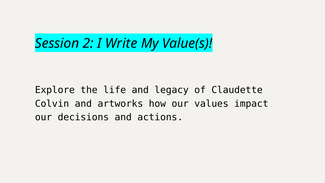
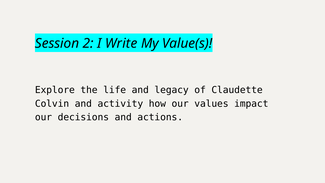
artworks: artworks -> activity
